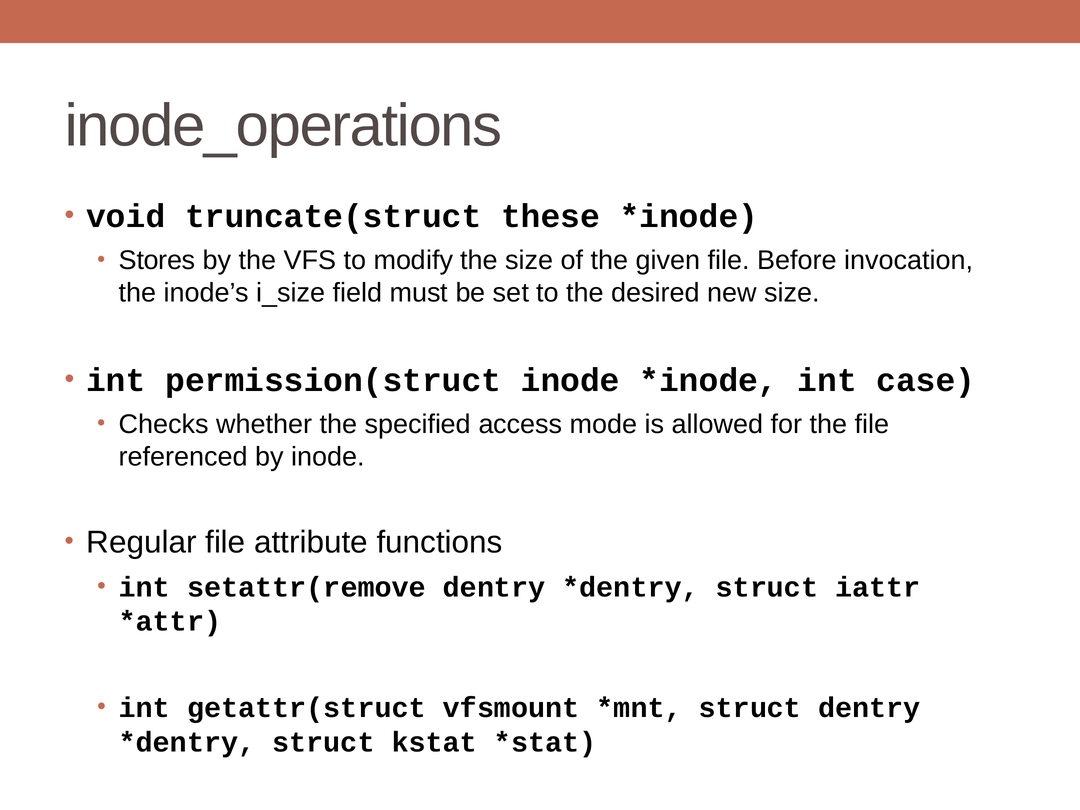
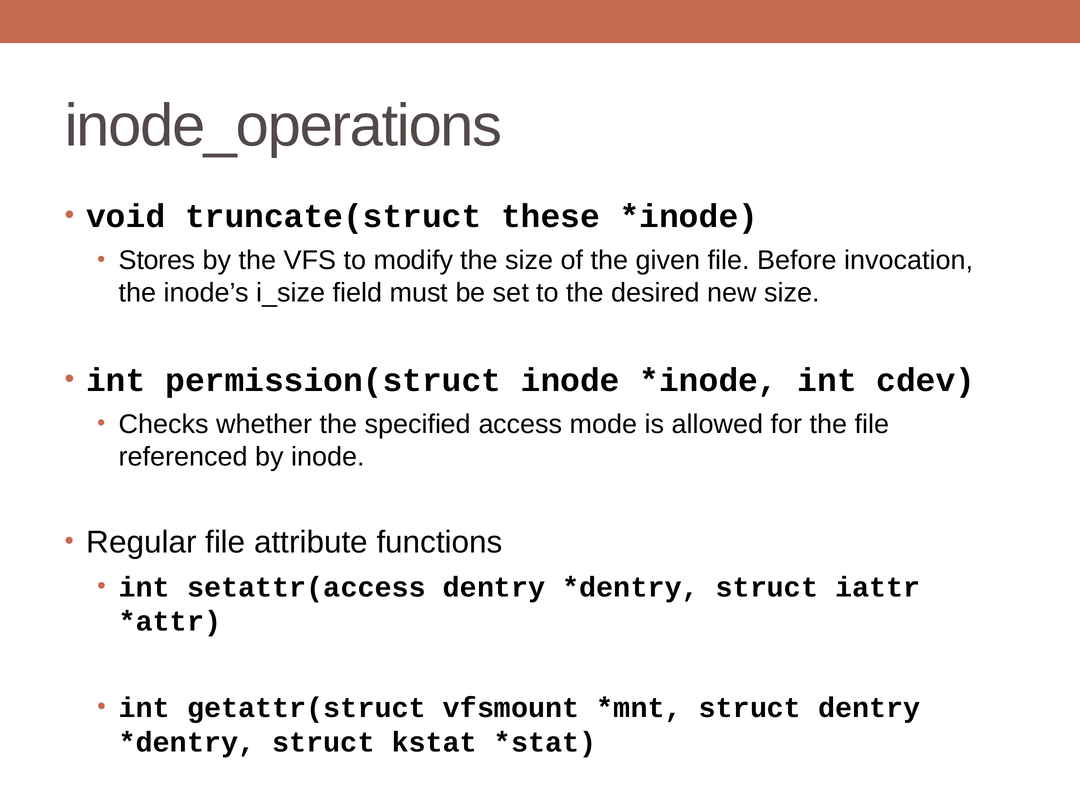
case: case -> cdev
setattr(remove: setattr(remove -> setattr(access
